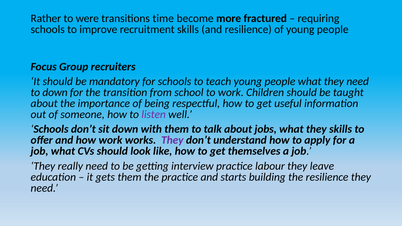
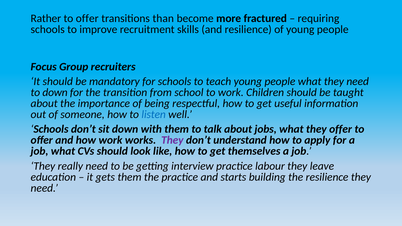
were at (87, 19): were -> offer
time: time -> than
listen colour: purple -> blue
they skills: skills -> offer
